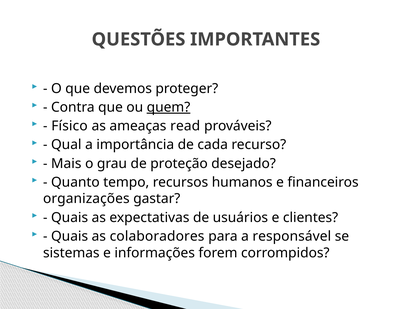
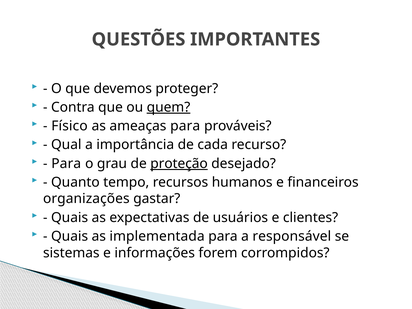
ameaças read: read -> para
Mais at (66, 164): Mais -> Para
proteção underline: none -> present
colaboradores: colaboradores -> implementada
